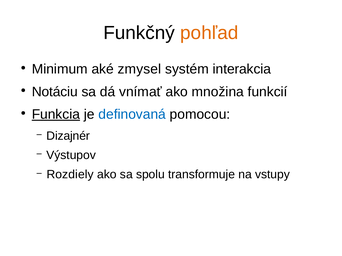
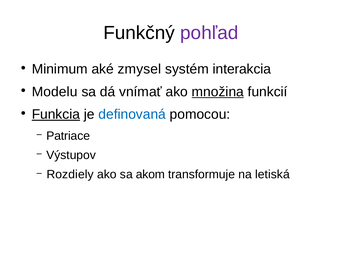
pohľad colour: orange -> purple
Notáciu: Notáciu -> Modelu
množina underline: none -> present
Dizajnér: Dizajnér -> Patriace
spolu: spolu -> akom
vstupy: vstupy -> letiská
